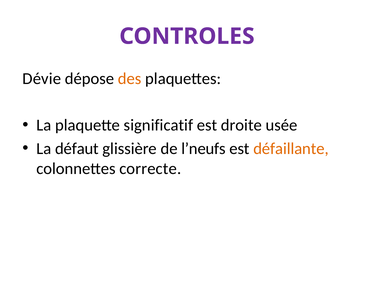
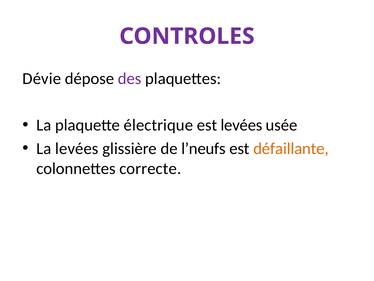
des colour: orange -> purple
significatif: significatif -> électrique
est droite: droite -> levées
La défaut: défaut -> levées
